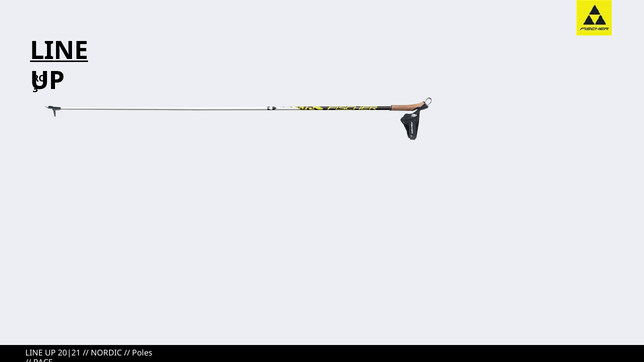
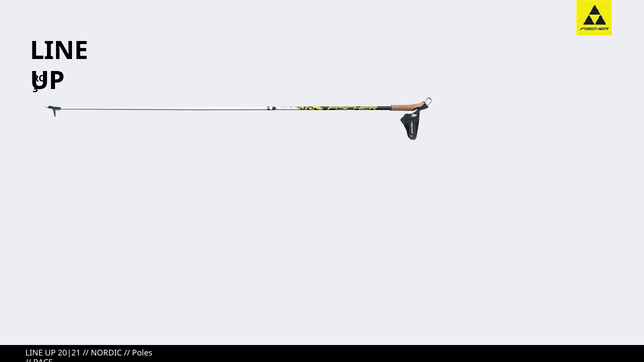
LINE at (59, 51) underline: present -> none
